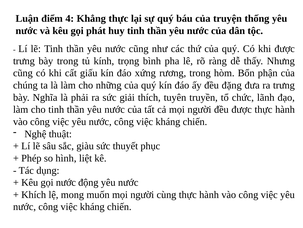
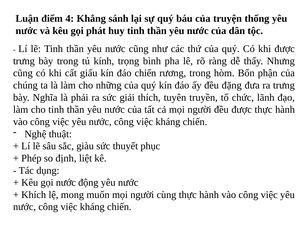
Khẳng thực: thực -> sánh
đáo xứng: xứng -> chiến
hình: hình -> định
